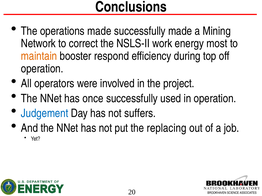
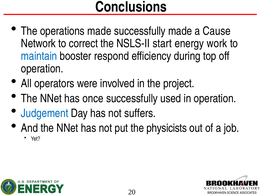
Mining: Mining -> Cause
work: work -> start
most: most -> work
maintain colour: orange -> blue
replacing: replacing -> physicists
